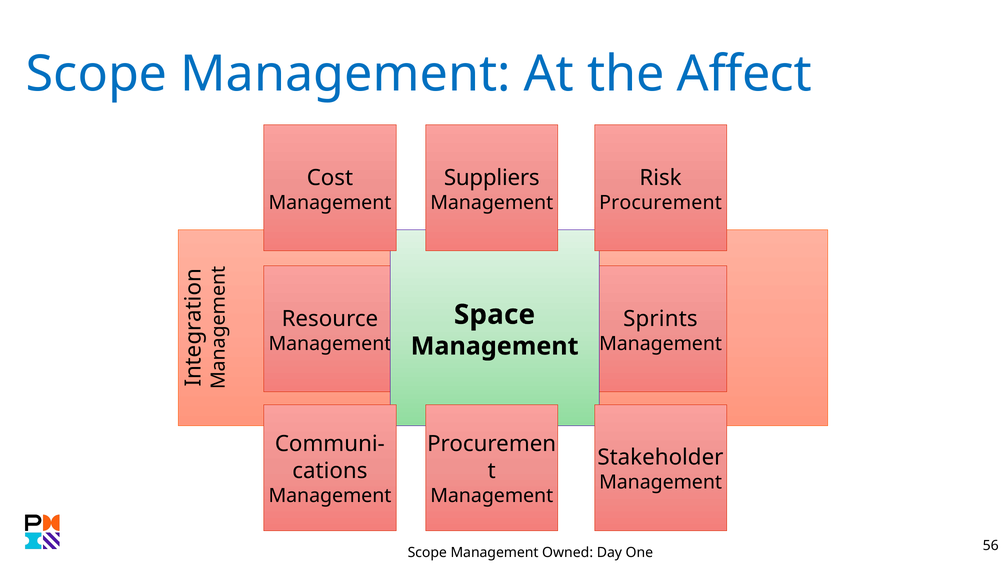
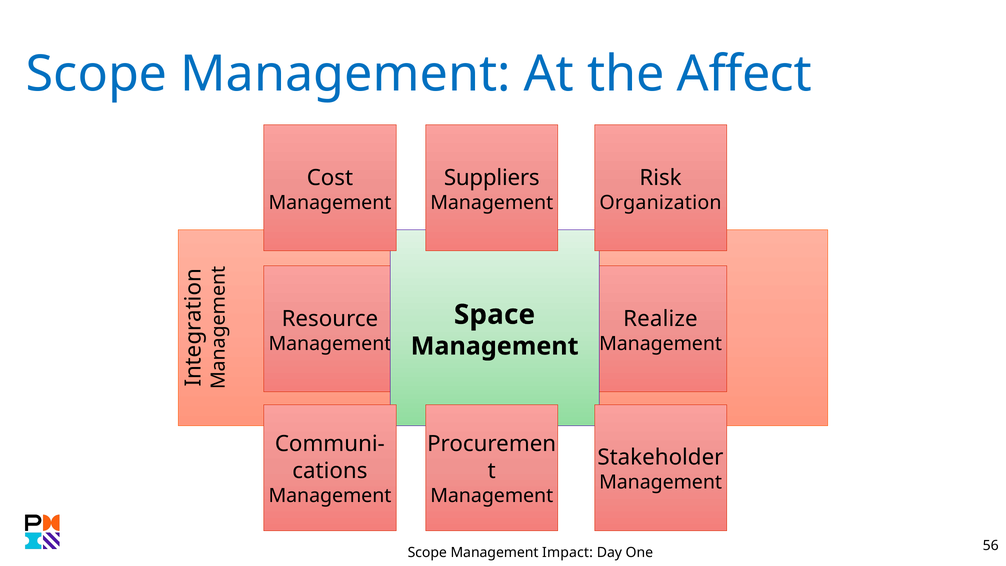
Procurement: Procurement -> Organization
Sprints: Sprints -> Realize
Owned: Owned -> Impact
